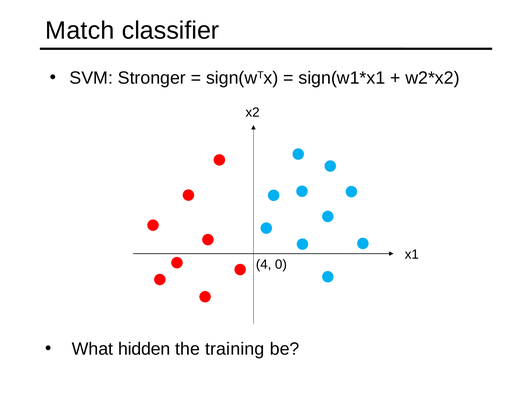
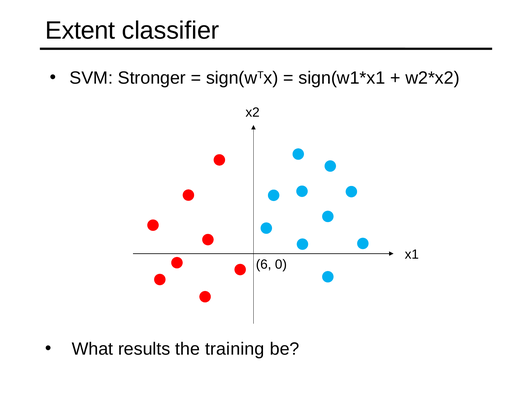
Match: Match -> Extent
4: 4 -> 6
hidden: hidden -> results
